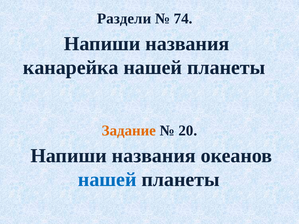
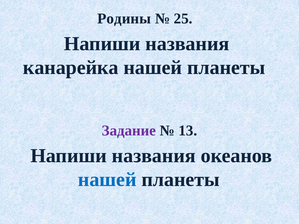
Раздели: Раздели -> Родины
74: 74 -> 25
Задание colour: orange -> purple
20: 20 -> 13
